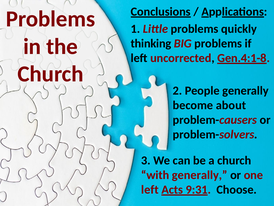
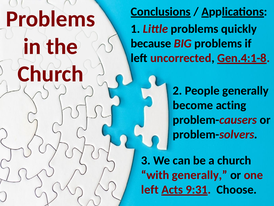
thinking: thinking -> because
about: about -> acting
